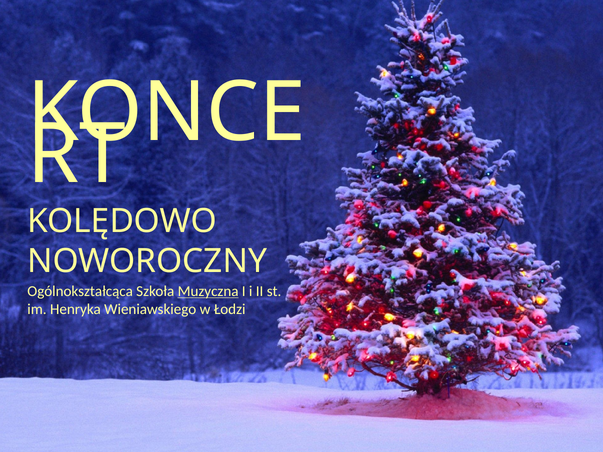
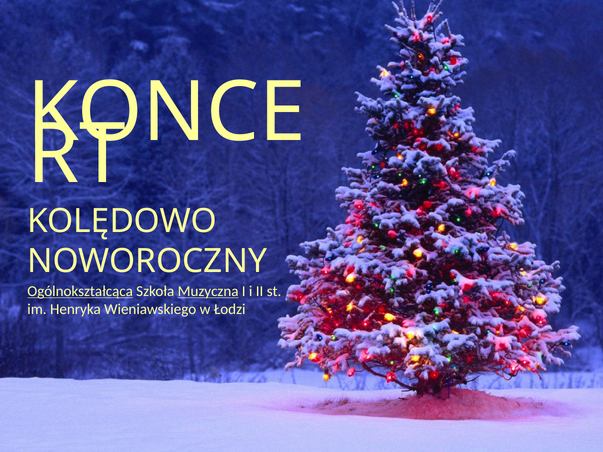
Ogólnokształcąca underline: none -> present
